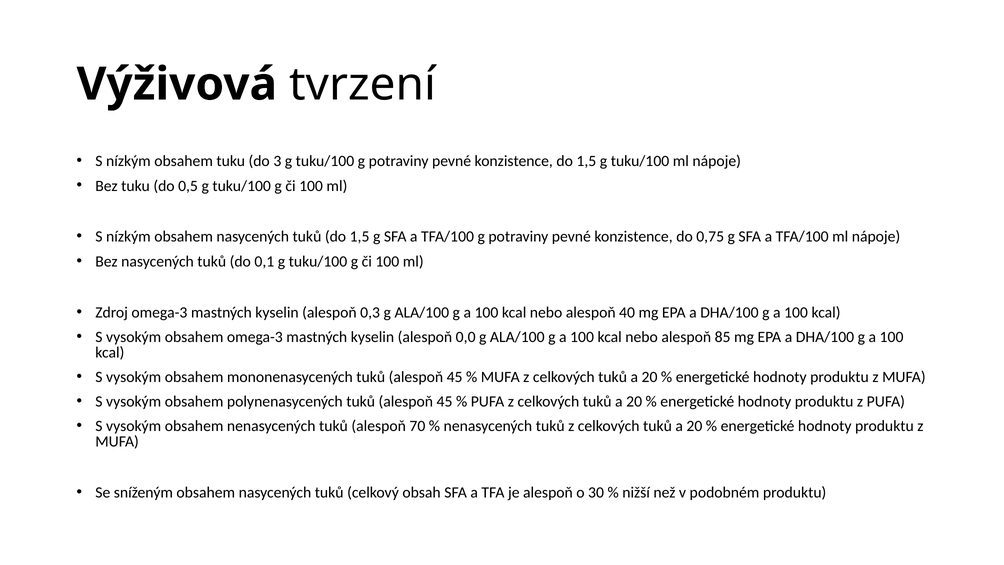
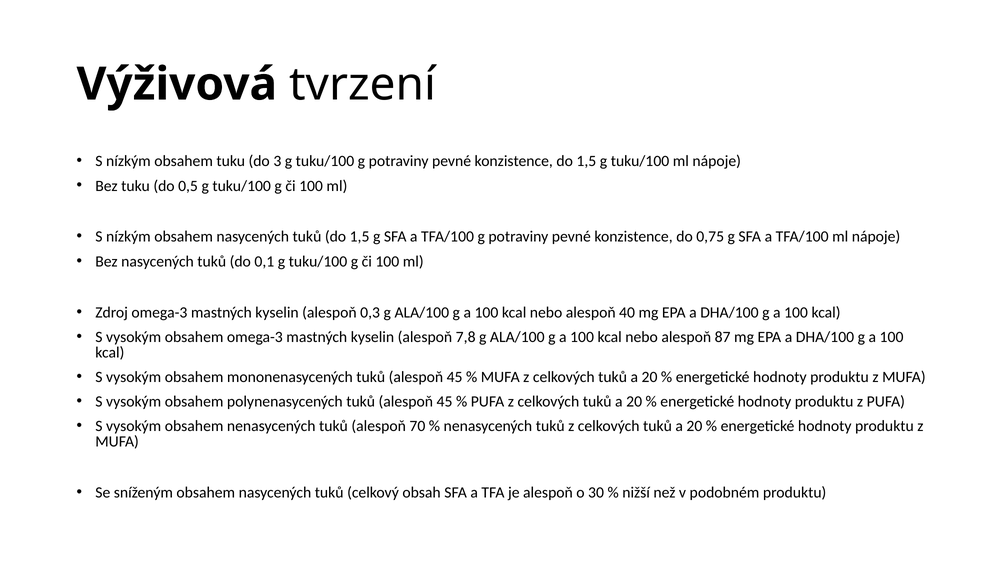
0,0: 0,0 -> 7,8
85: 85 -> 87
